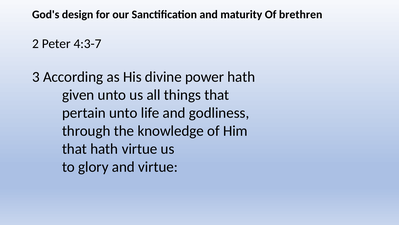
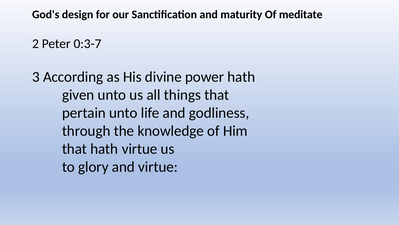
brethren: brethren -> meditate
4:3-7: 4:3-7 -> 0:3-7
